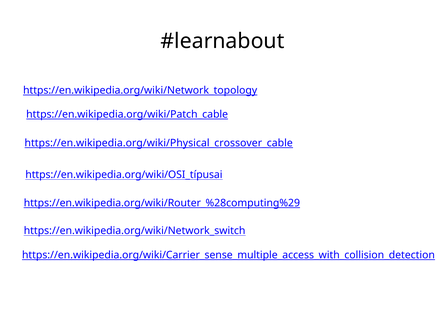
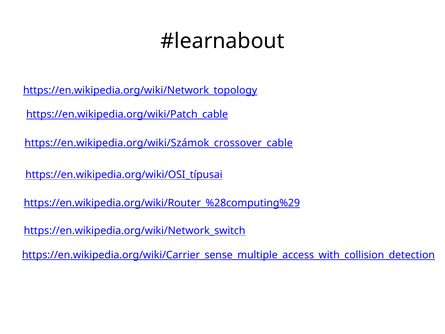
https://en.wikipedia.org/wiki/Physical_crossover_cable: https://en.wikipedia.org/wiki/Physical_crossover_cable -> https://en.wikipedia.org/wiki/Számok_crossover_cable
